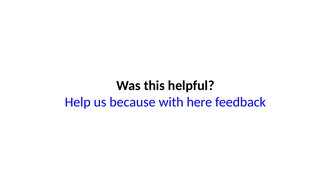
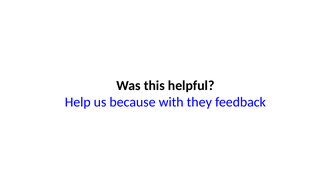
here: here -> they
